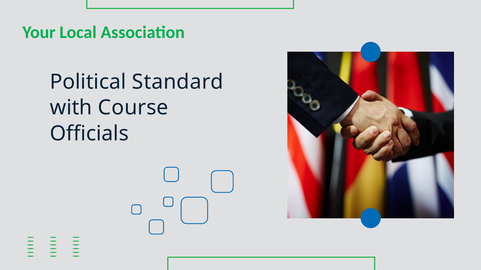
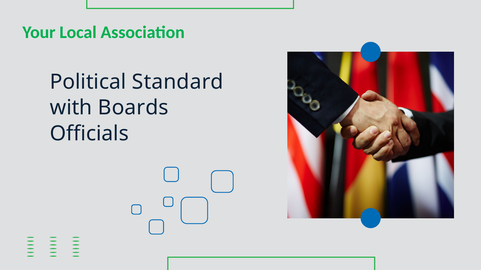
Course: Course -> Boards
